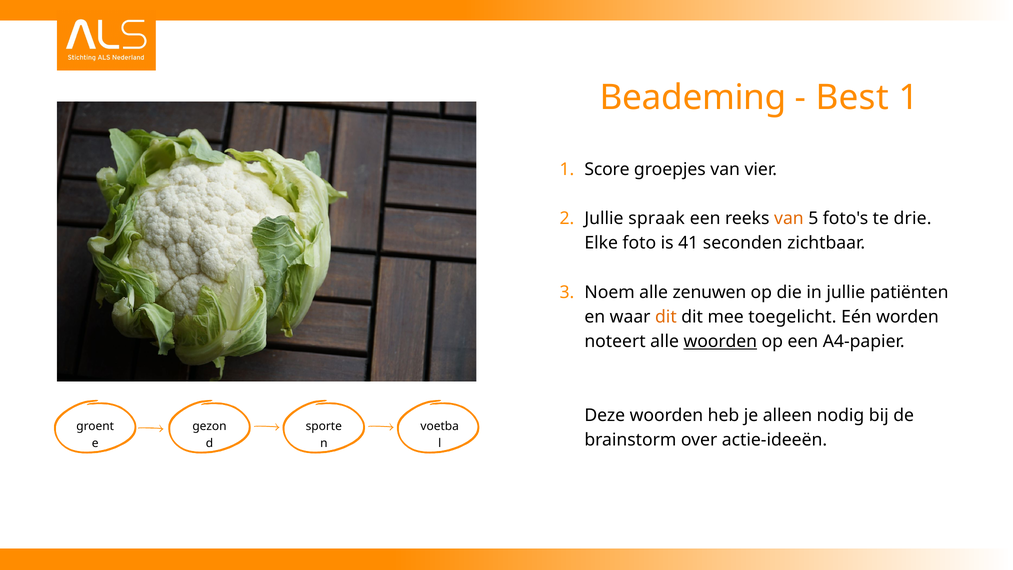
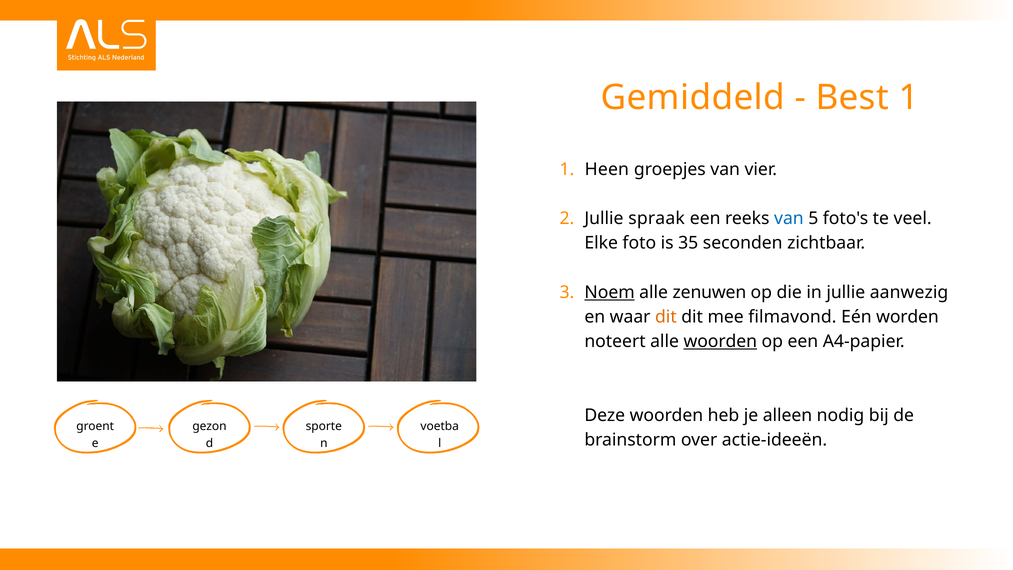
Beademing: Beademing -> Gemiddeld
Score: Score -> Heen
van at (789, 218) colour: orange -> blue
drie: drie -> veel
41: 41 -> 35
Noem underline: none -> present
patiënten: patiënten -> aanwezig
toegelicht: toegelicht -> filmavond
